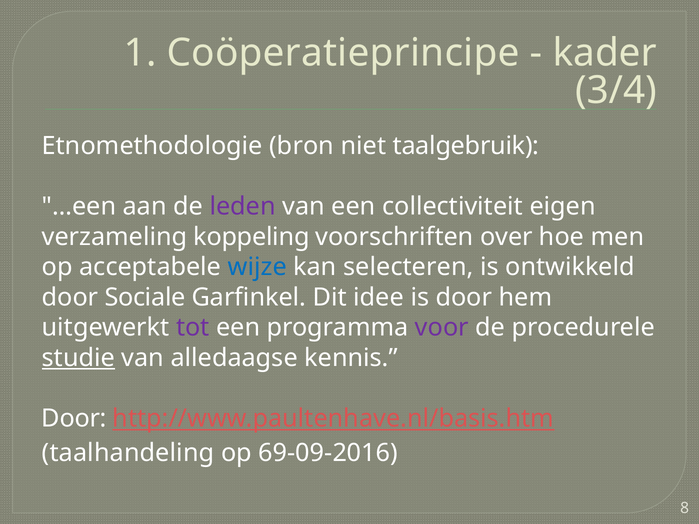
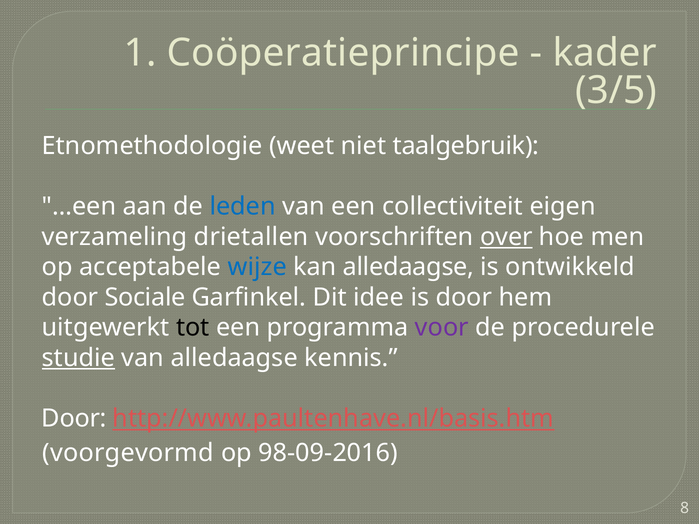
3/4: 3/4 -> 3/5
bron: bron -> weet
leden colour: purple -> blue
koppeling: koppeling -> drietallen
over underline: none -> present
kan selecteren: selecteren -> alledaagse
tot colour: purple -> black
taalhandeling: taalhandeling -> voorgevormd
69-09-2016: 69-09-2016 -> 98-09-2016
